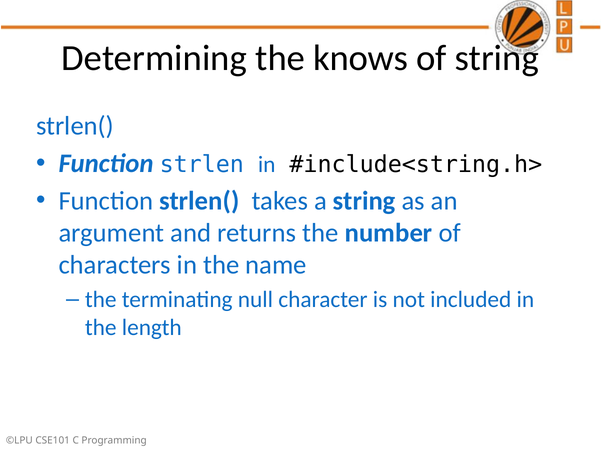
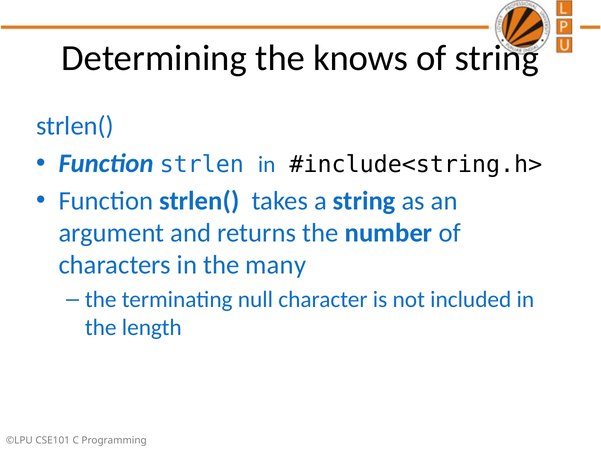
name: name -> many
